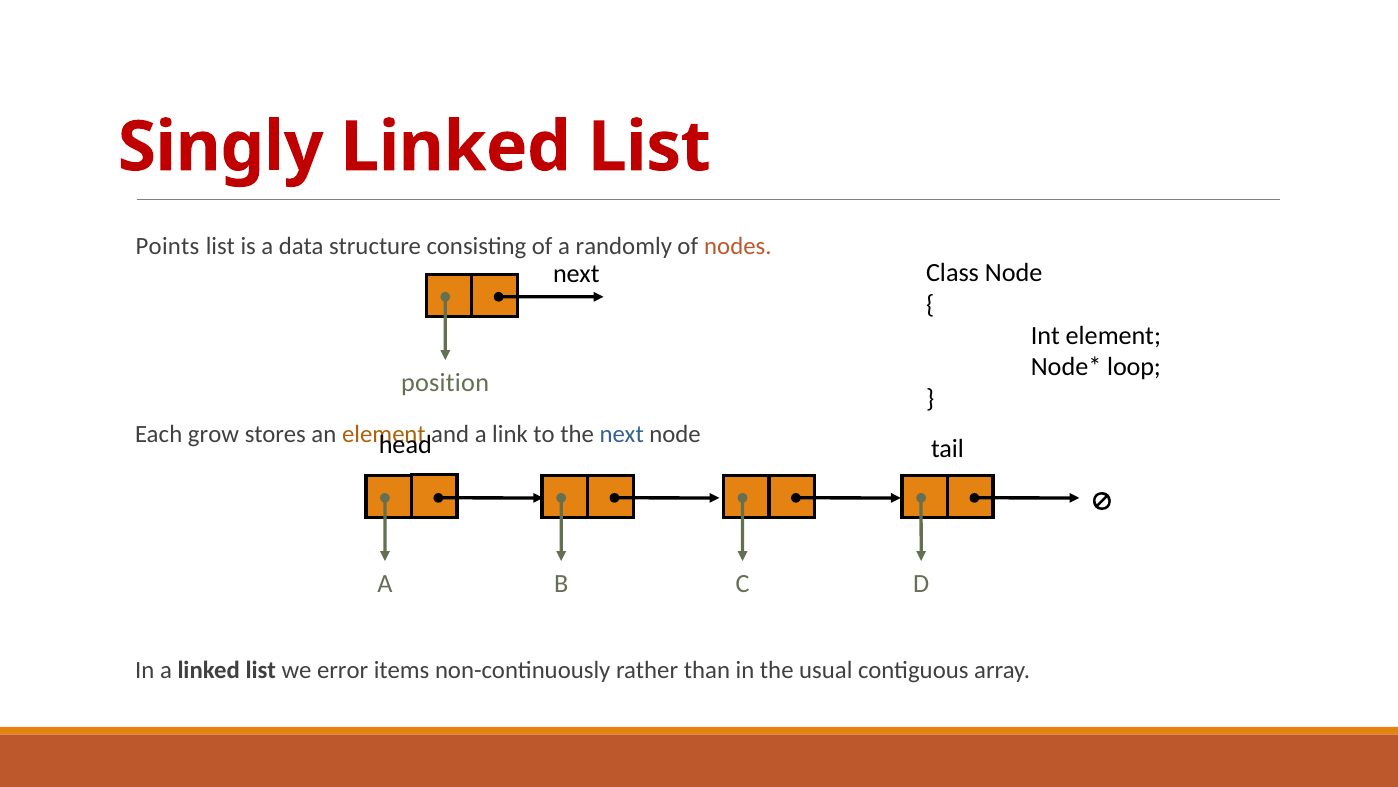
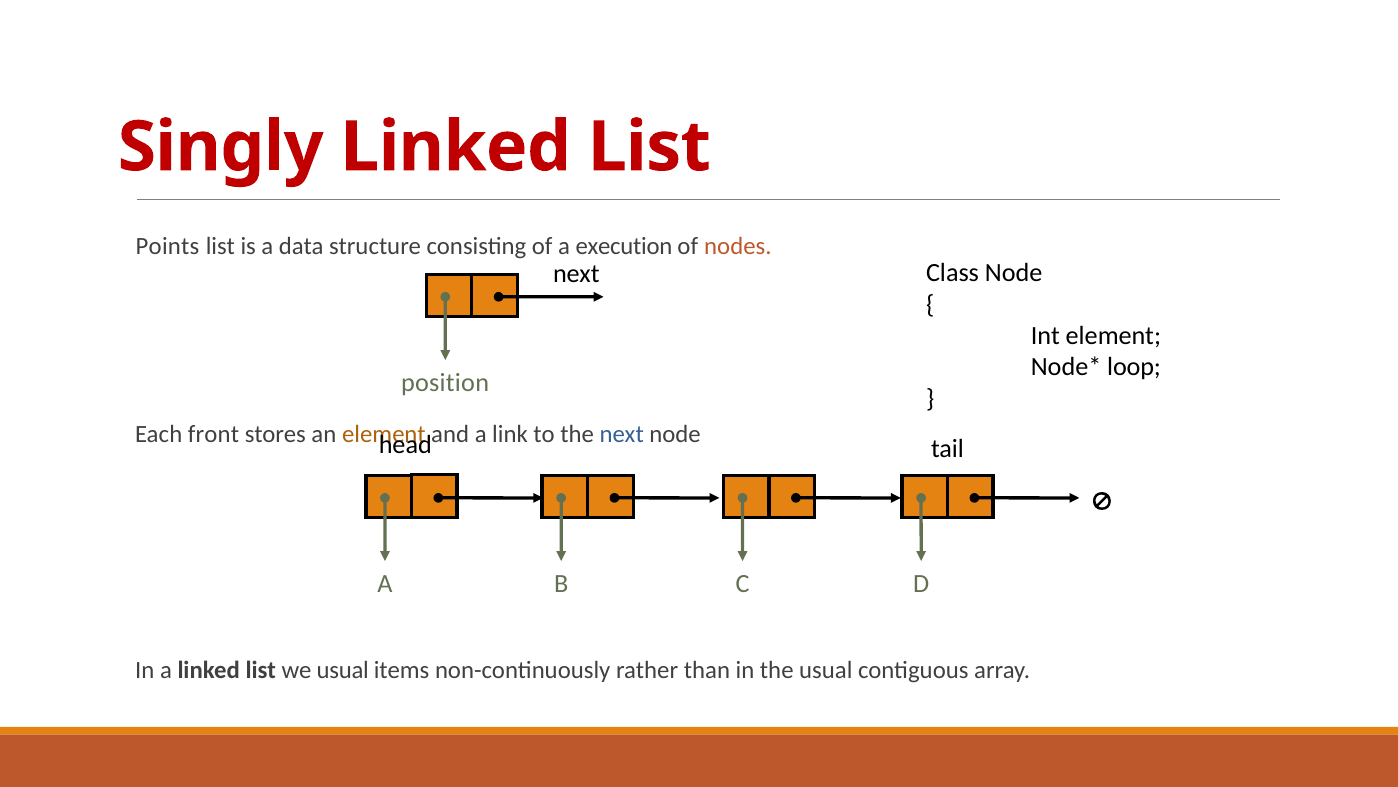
randomly: randomly -> execution
grow: grow -> front
we error: error -> usual
